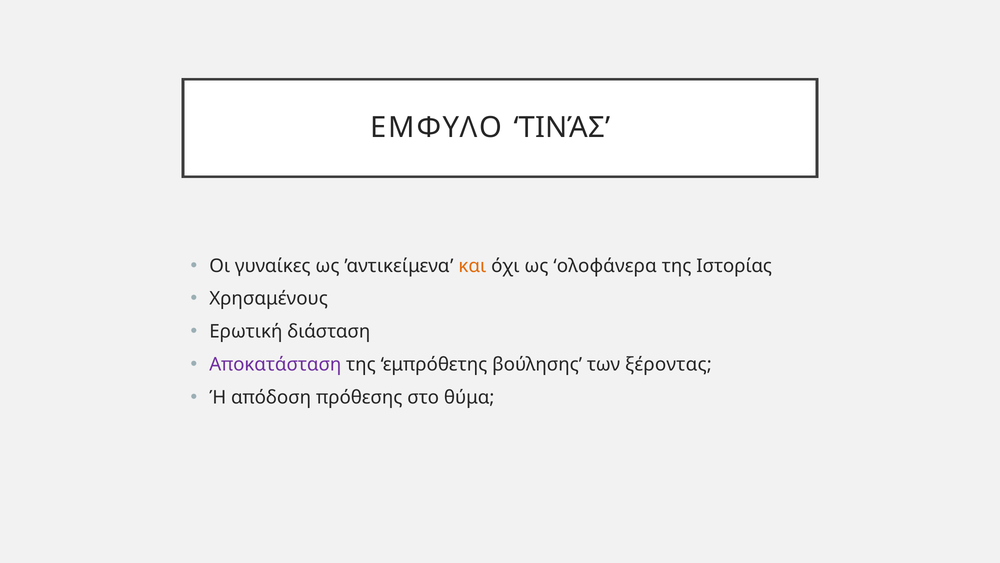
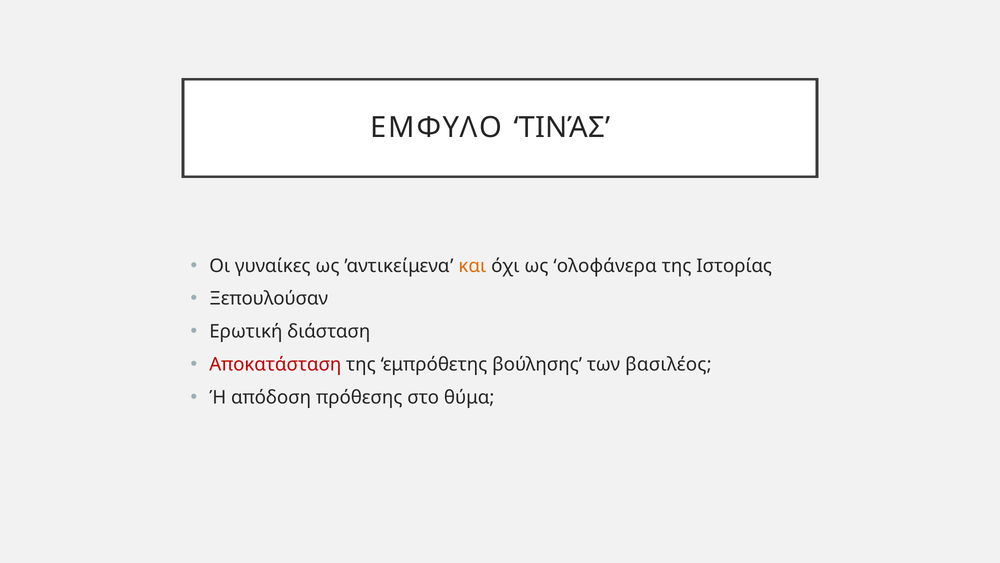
Χρησαμένους: Χρησαμένους -> Ξεπουλούσαν
Αποκατάσταση colour: purple -> red
ξέροντας: ξέροντας -> βασιλέος
